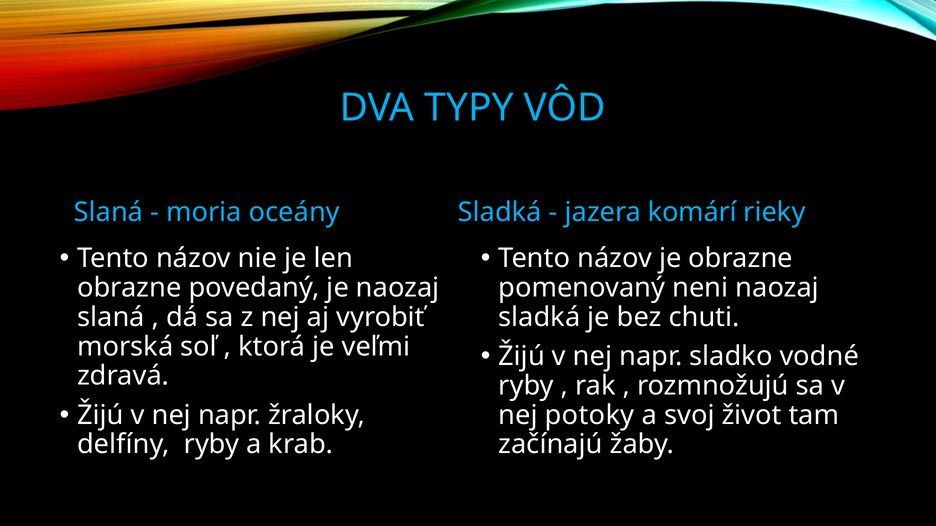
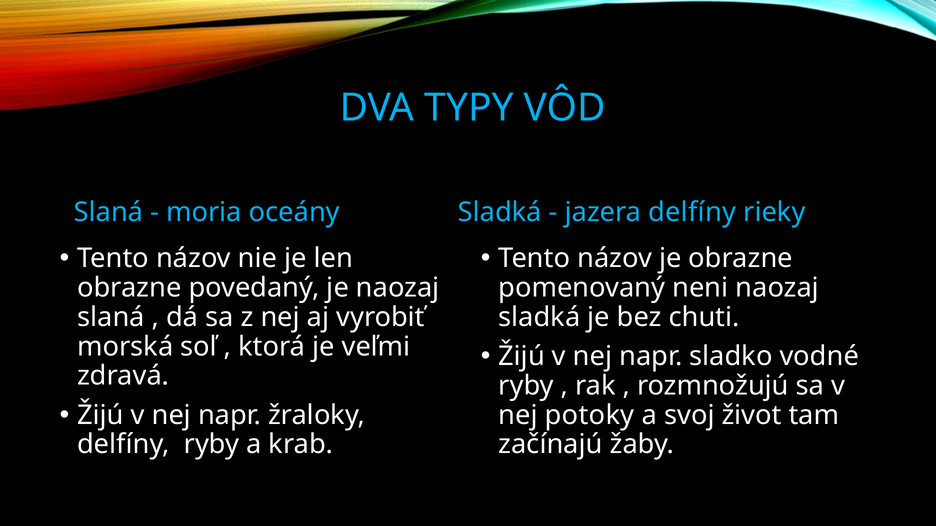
jazera komárí: komárí -> delfíny
